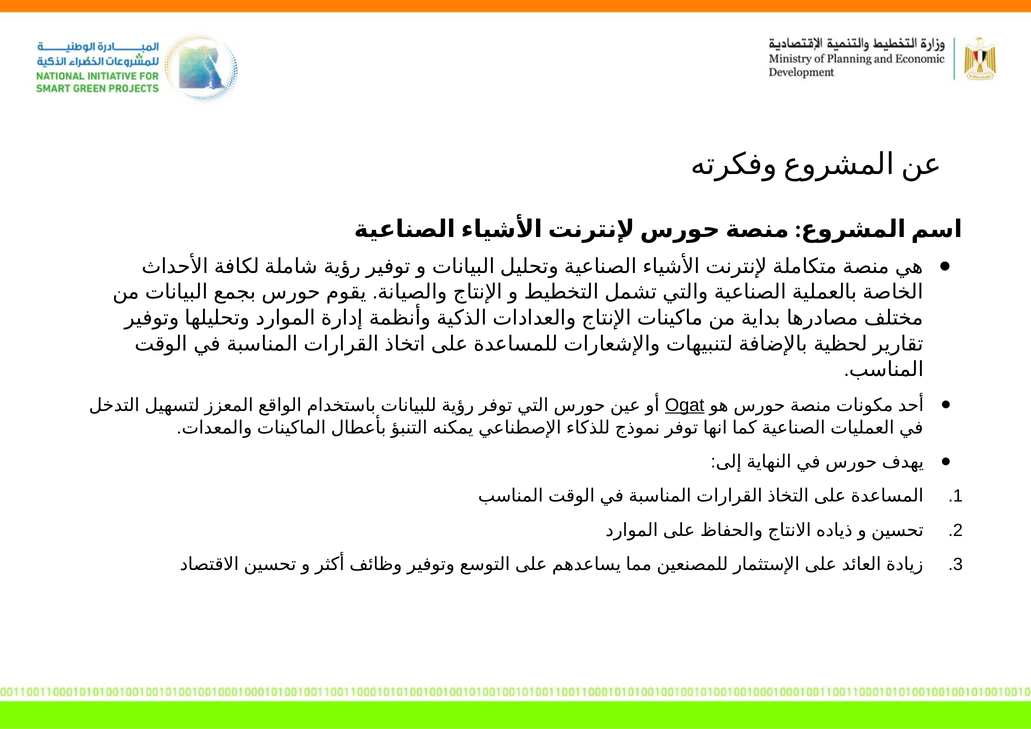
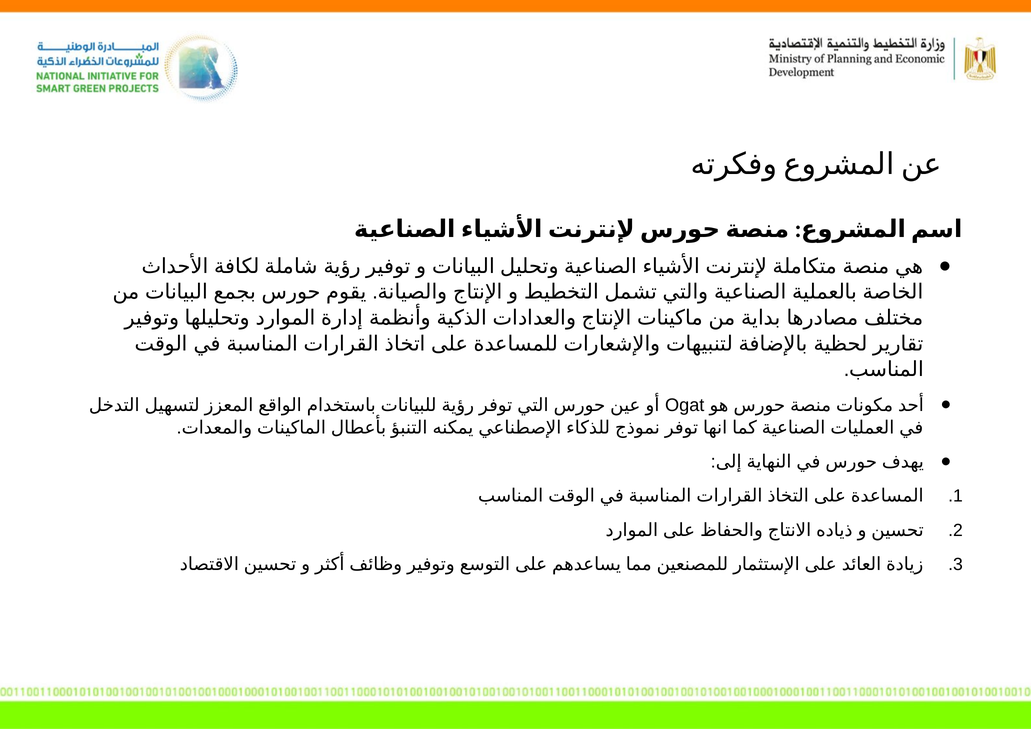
Ogat underline: present -> none
